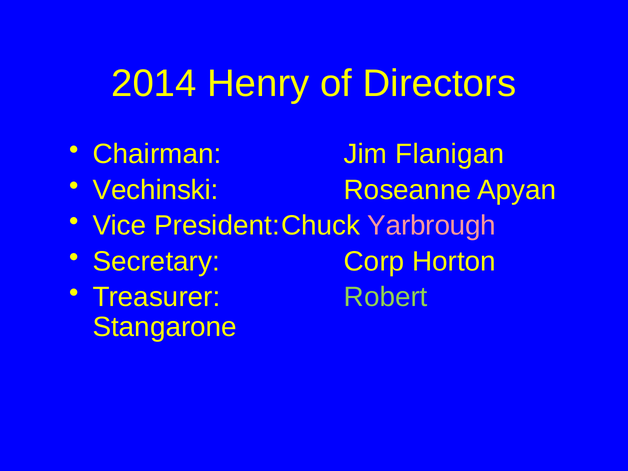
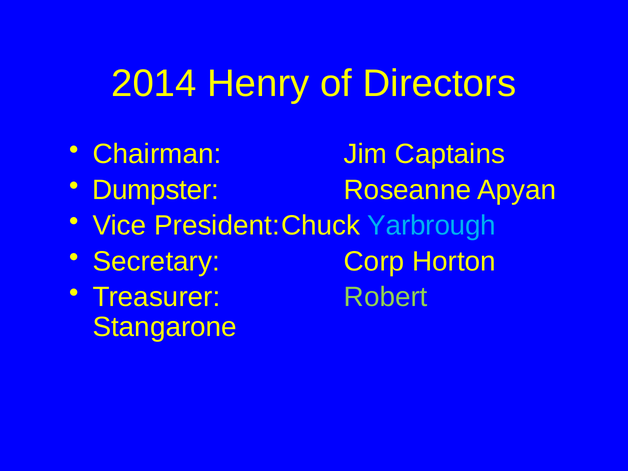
Flanigan: Flanigan -> Captains
Vechinski: Vechinski -> Dumpster
Yarbrough colour: pink -> light blue
